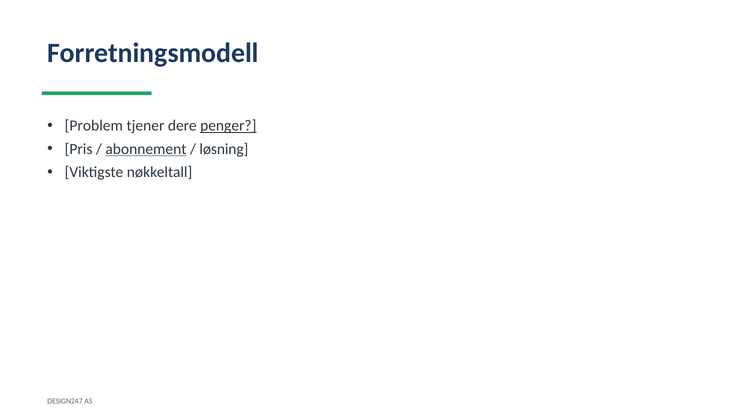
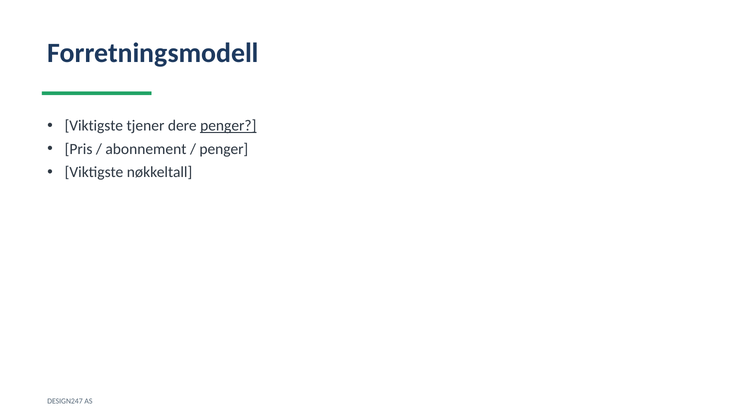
Problem at (94, 126): Problem -> Viktigste
abonnement underline: present -> none
løsning at (224, 149): løsning -> penger
